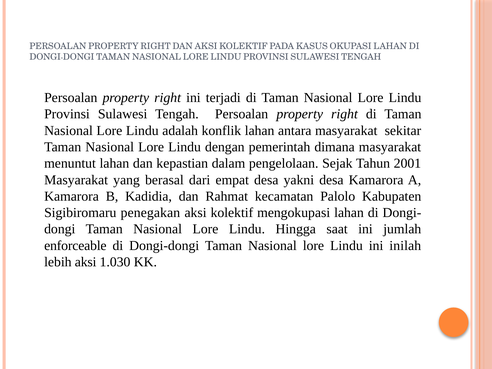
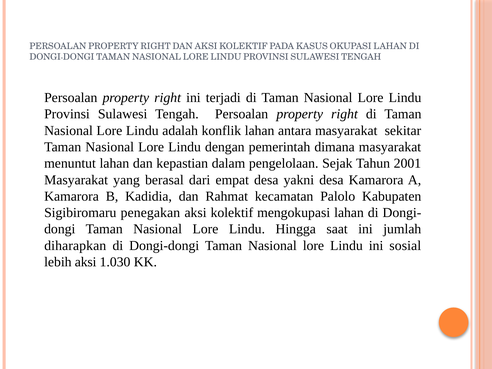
enforceable: enforceable -> diharapkan
inilah: inilah -> sosial
